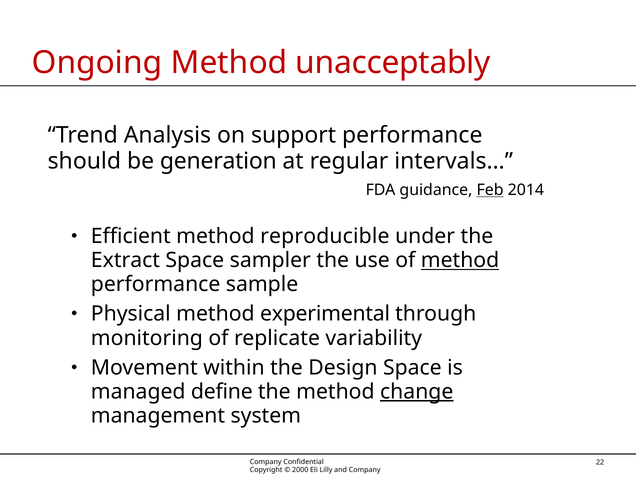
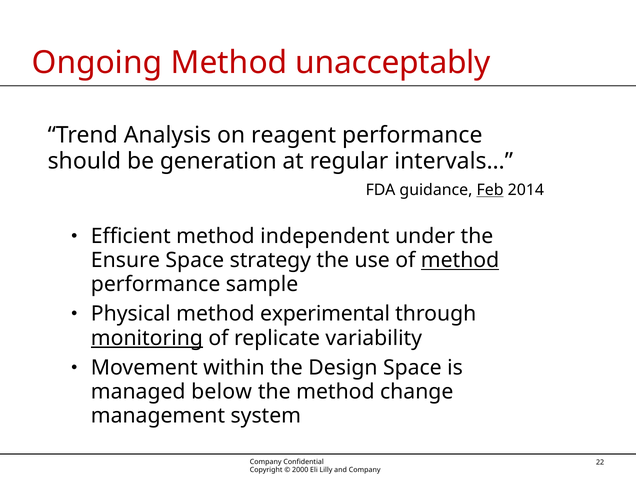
support: support -> reagent
reproducible: reproducible -> independent
Extract: Extract -> Ensure
sampler: sampler -> strategy
monitoring underline: none -> present
define: define -> below
change underline: present -> none
